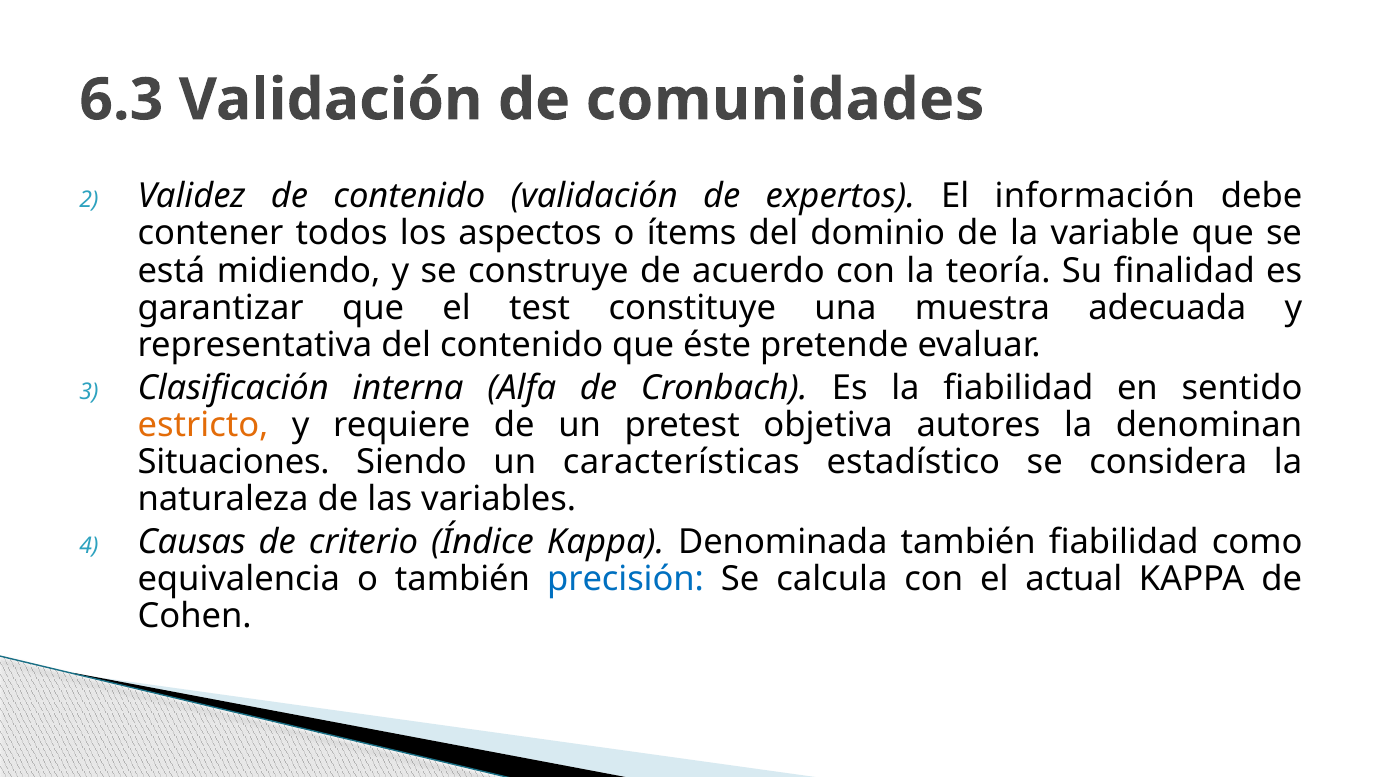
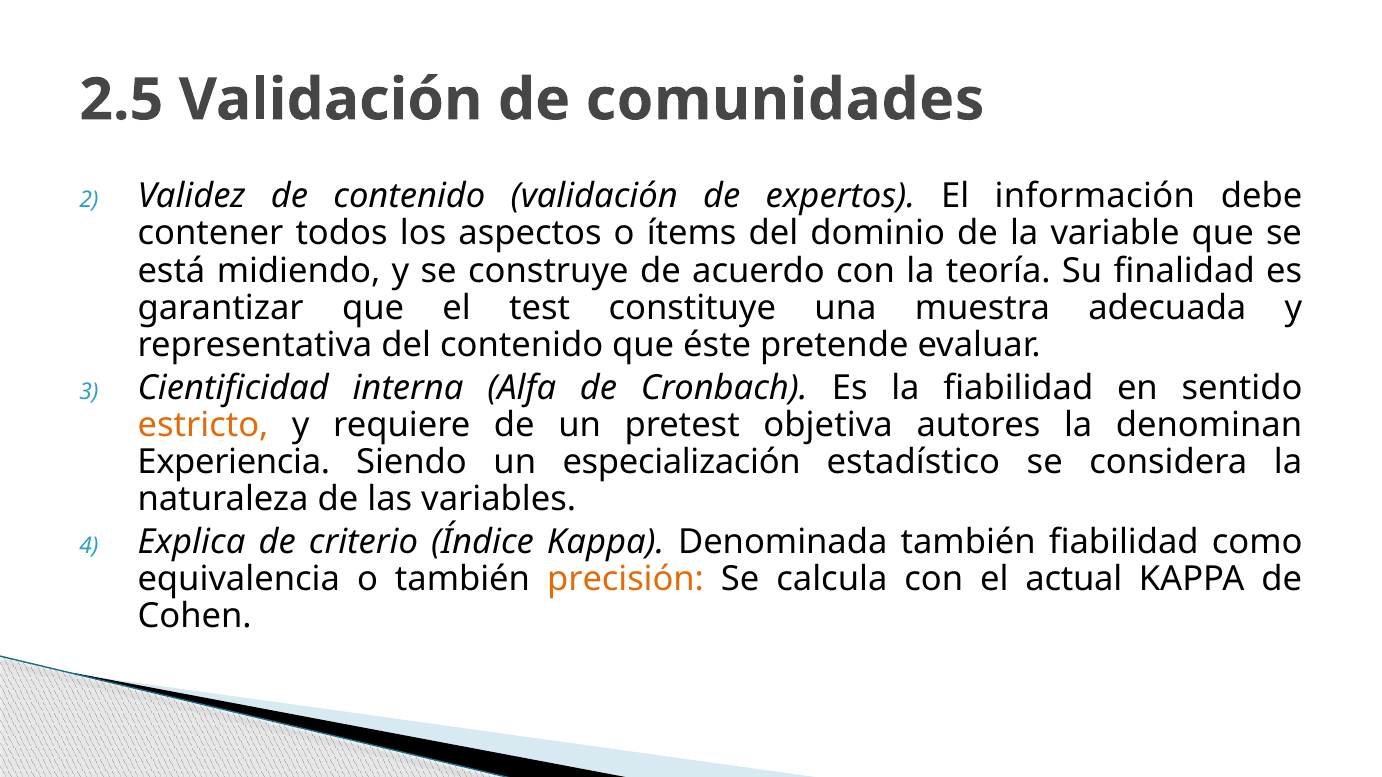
6.3: 6.3 -> 2.5
Clasificación: Clasificación -> Cientificidad
Situaciones: Situaciones -> Experiencia
características: características -> especialización
Causas: Causas -> Explica
precisión colour: blue -> orange
